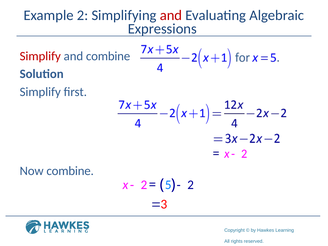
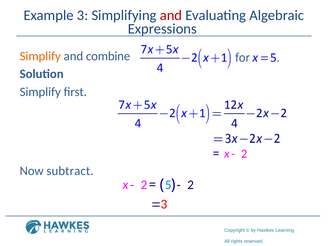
Example 2: 2 -> 3
Simplify at (40, 56) colour: red -> orange
Now combine: combine -> subtract
